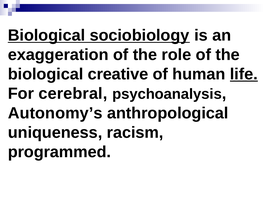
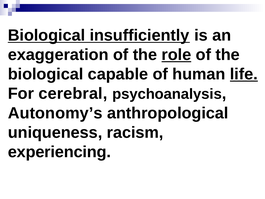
sociobiology: sociobiology -> insufficiently
role underline: none -> present
creative: creative -> capable
programmed: programmed -> experiencing
